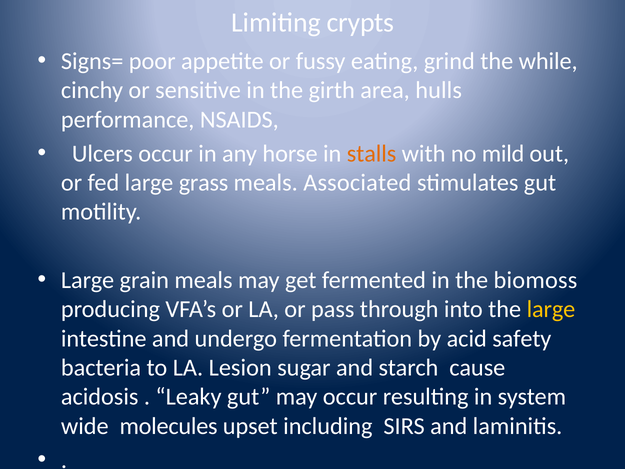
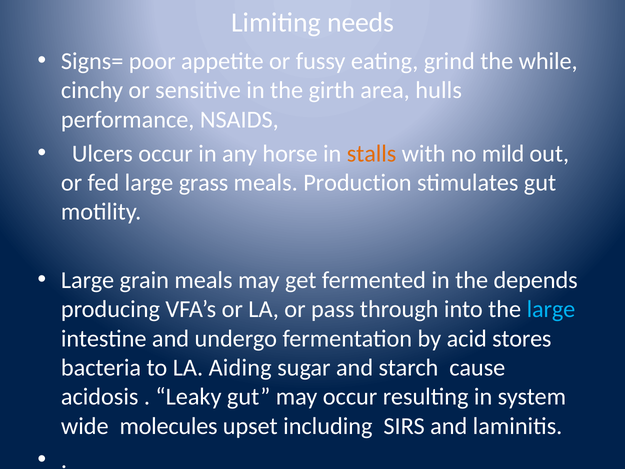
crypts: crypts -> needs
Associated: Associated -> Production
biomoss: biomoss -> depends
large at (551, 309) colour: yellow -> light blue
safety: safety -> stores
Lesion: Lesion -> Aiding
